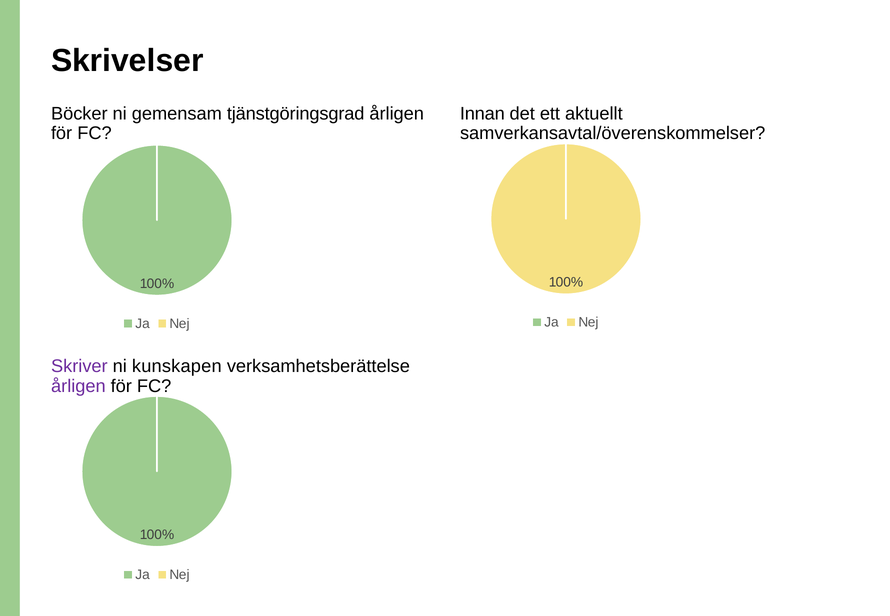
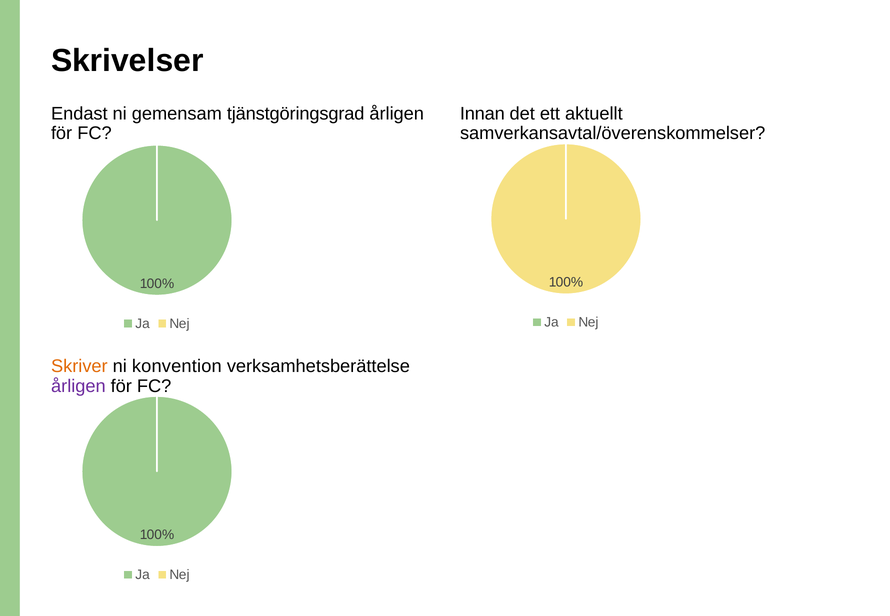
Böcker: Böcker -> Endast
Skriver colour: purple -> orange
kunskapen: kunskapen -> konvention
